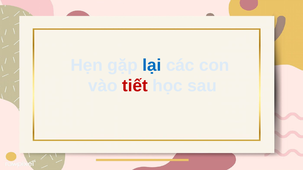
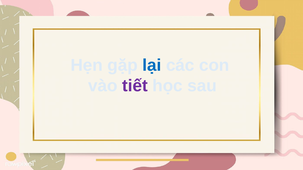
tiết colour: red -> purple
